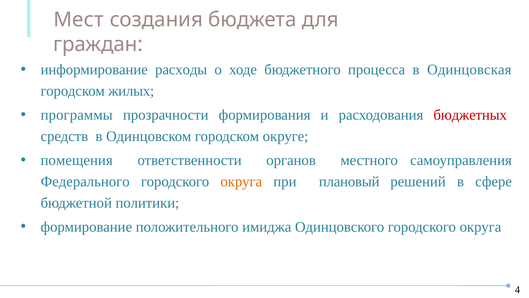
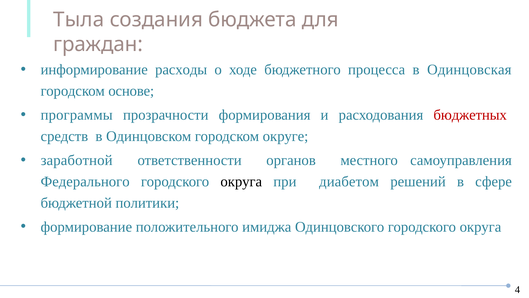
Мест: Мест -> Тыла
жилых: жилых -> основе
помещения: помещения -> заработной
округа at (241, 181) colour: orange -> black
плановый: плановый -> диабетом
